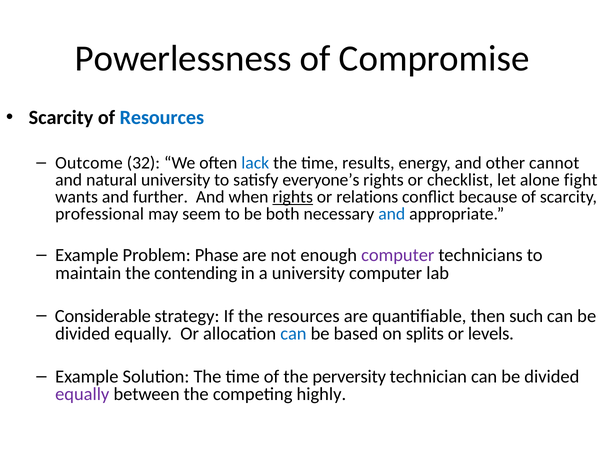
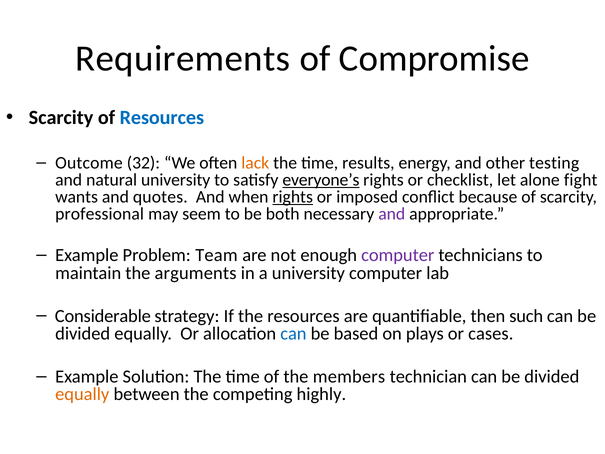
Powerlessness: Powerlessness -> Requirements
lack colour: blue -> orange
cannot: cannot -> testing
everyone’s underline: none -> present
further: further -> quotes
relations: relations -> imposed
and at (392, 214) colour: blue -> purple
Phase: Phase -> Team
contending: contending -> arguments
splits: splits -> plays
levels: levels -> cases
perversity: perversity -> members
equally at (82, 394) colour: purple -> orange
